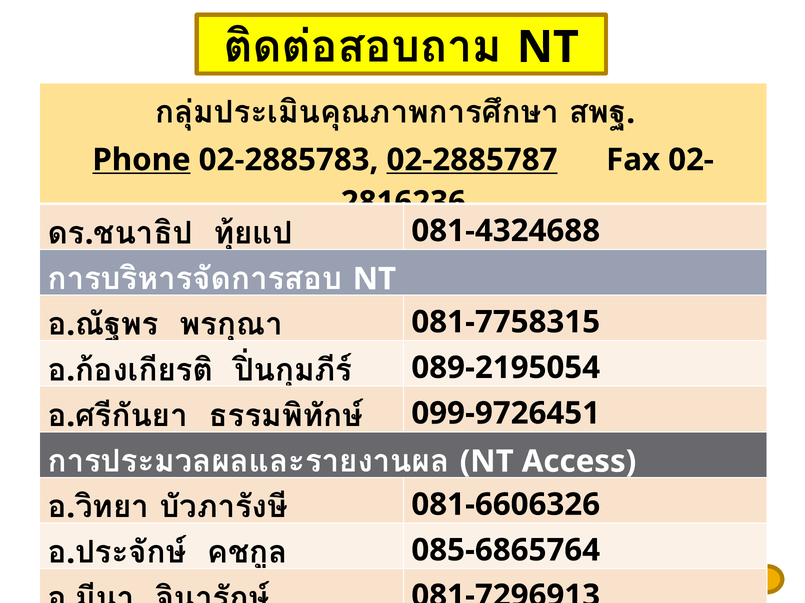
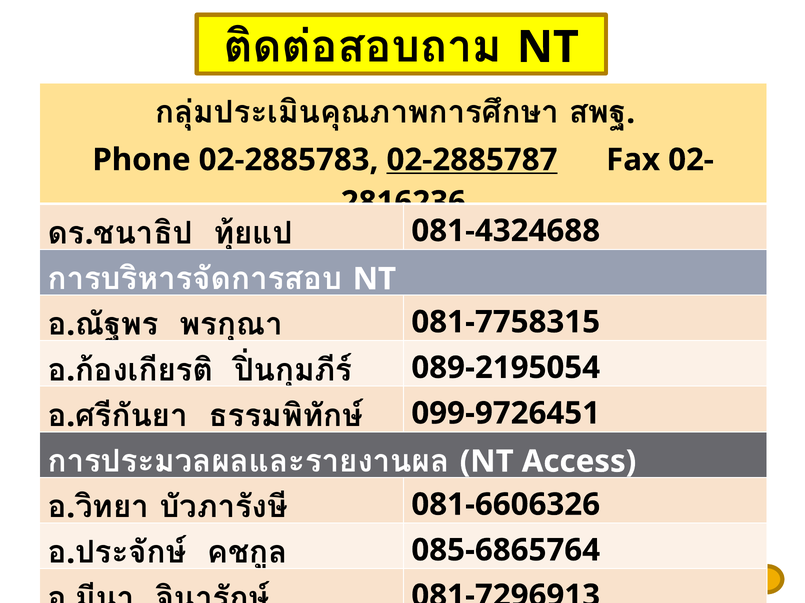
Phone underline: present -> none
